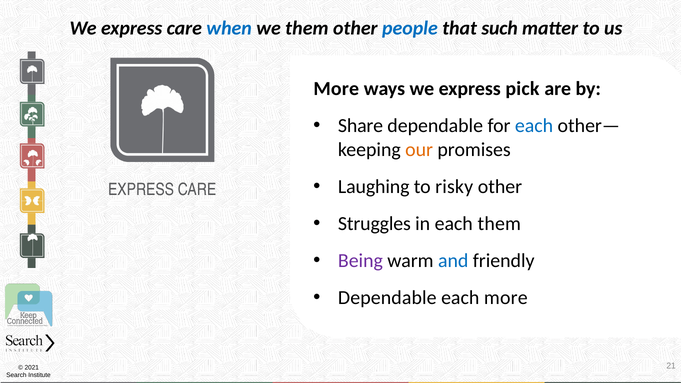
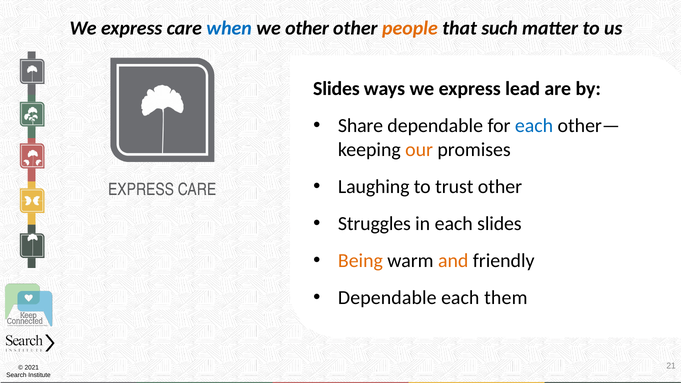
we them: them -> other
people colour: blue -> orange
More at (336, 89): More -> Slides
pick: pick -> lead
risky: risky -> trust
each them: them -> slides
Being colour: purple -> orange
and colour: blue -> orange
each more: more -> them
